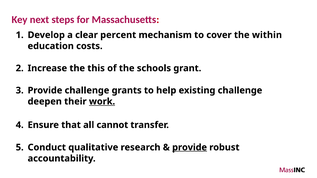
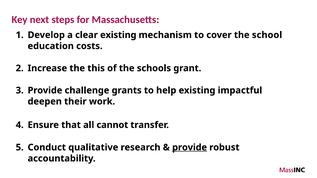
clear percent: percent -> existing
within: within -> school
existing challenge: challenge -> impactful
work underline: present -> none
